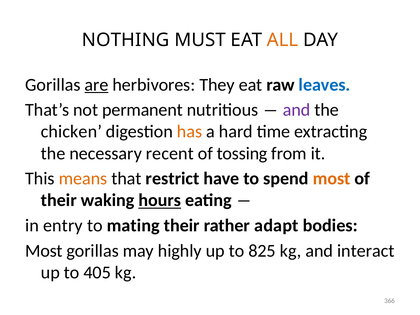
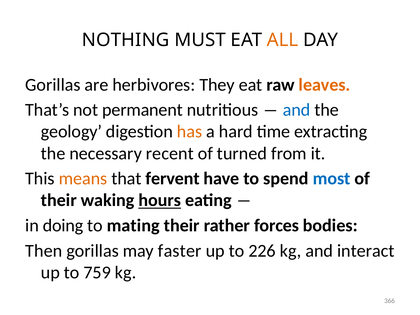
are underline: present -> none
leaves colour: blue -> orange
and at (297, 110) colour: purple -> blue
chicken: chicken -> geology
tossing: tossing -> turned
restrict: restrict -> fervent
most at (332, 179) colour: orange -> blue
entry: entry -> doing
adapt: adapt -> forces
Most at (44, 251): Most -> Then
highly: highly -> faster
825: 825 -> 226
405: 405 -> 759
